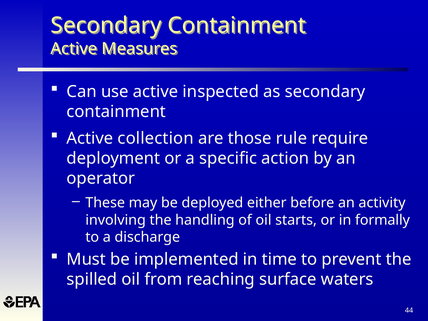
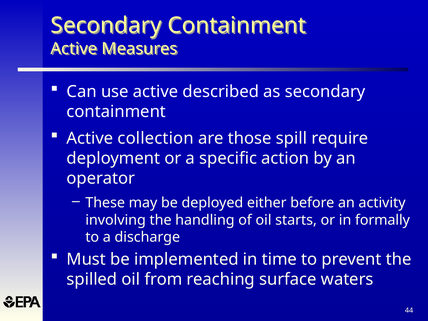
inspected: inspected -> described
rule: rule -> spill
